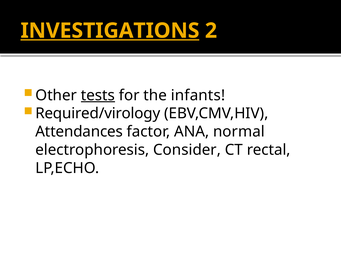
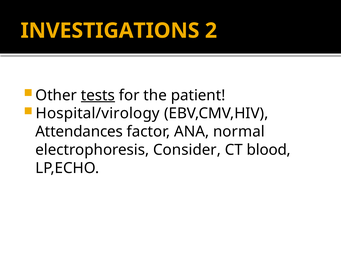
INVESTIGATIONS underline: present -> none
infants: infants -> patient
Required/virology: Required/virology -> Hospital/virology
rectal: rectal -> blood
